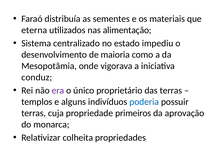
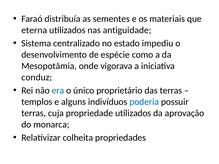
alimentação: alimentação -> antiguidade
maioria: maioria -> espécie
era colour: purple -> blue
propriedade primeiros: primeiros -> utilizados
